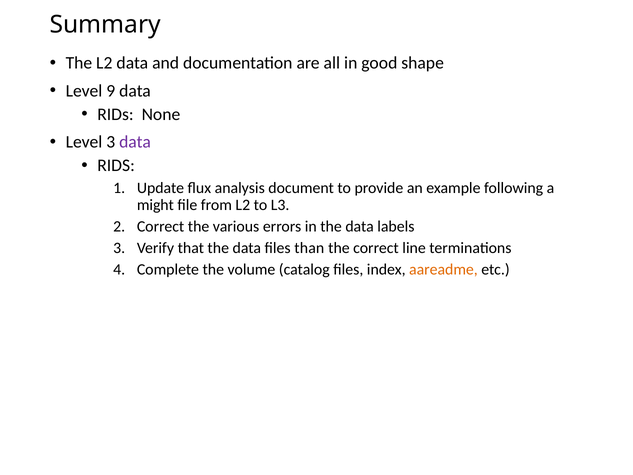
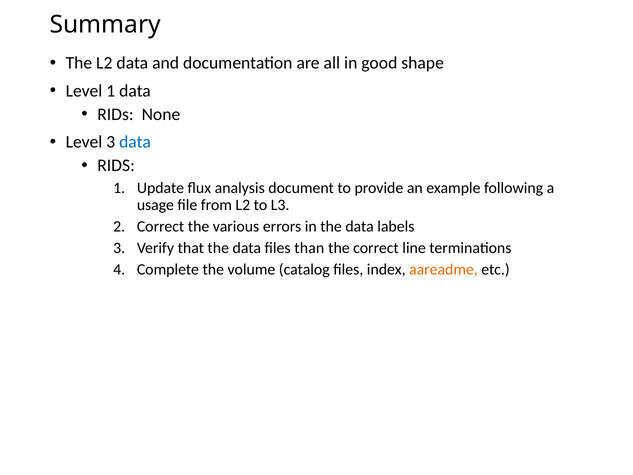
Level 9: 9 -> 1
data at (135, 142) colour: purple -> blue
might: might -> usage
